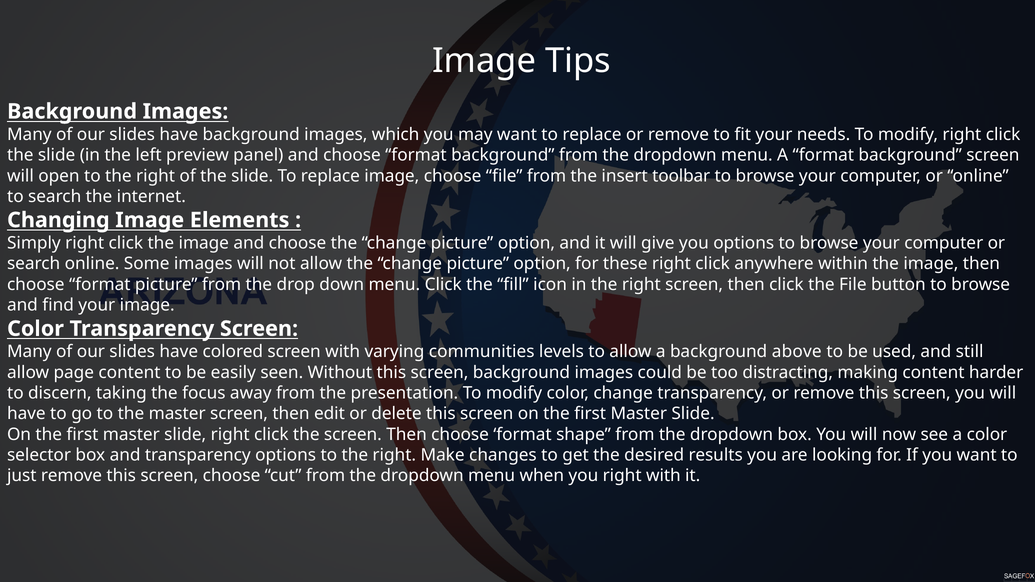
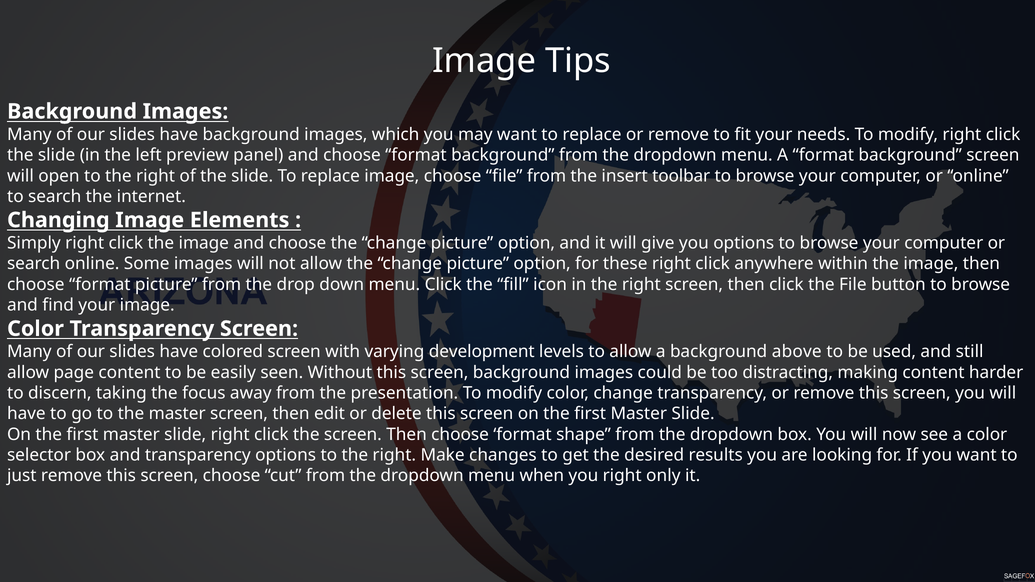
communities: communities -> development
right with: with -> only
